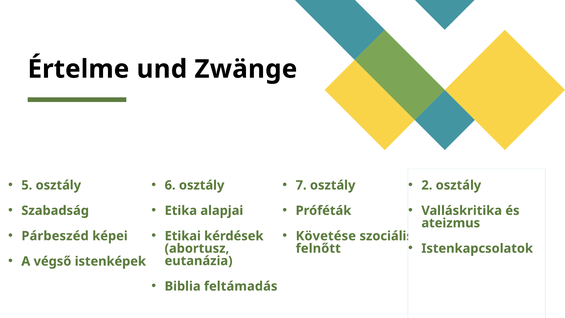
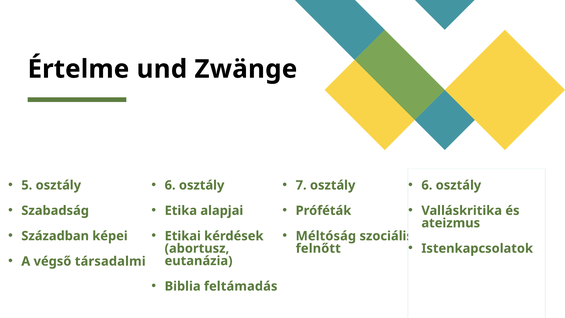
2 at (427, 185): 2 -> 6
Párbeszéd: Párbeszéd -> Században
Követése: Követése -> Méltóság
istenképek: istenképek -> társadalmi
